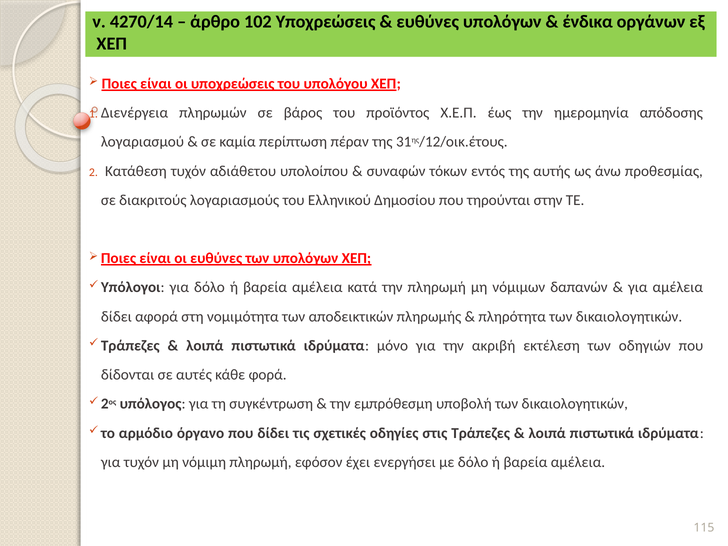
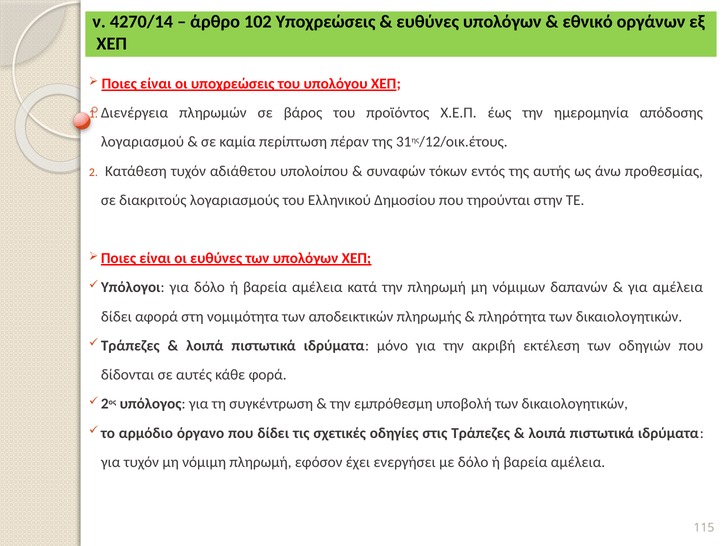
ένδικα: ένδικα -> εθνικό
